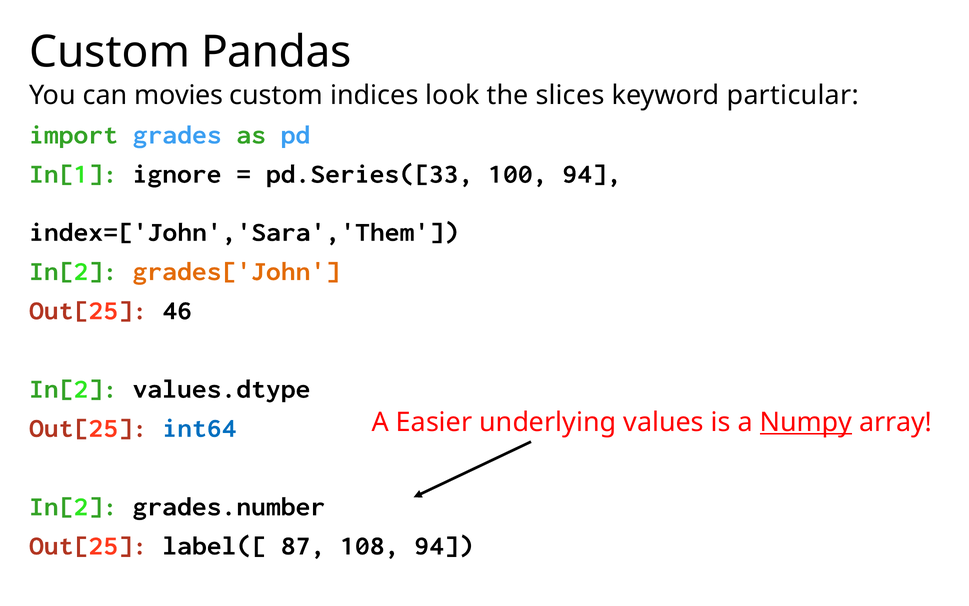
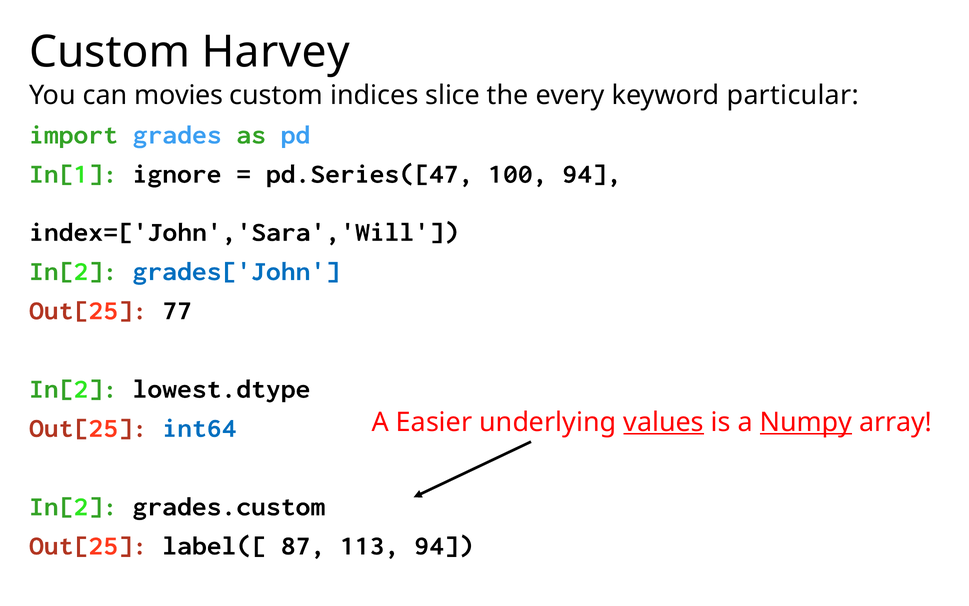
Pandas: Pandas -> Harvey
look: look -> slice
slices: slices -> every
pd.Series([33: pd.Series([33 -> pd.Series([47
index=['John','Sara','Them: index=['John','Sara','Them -> index=['John','Sara','Will
grades['John colour: orange -> blue
46: 46 -> 77
values.dtype: values.dtype -> lowest.dtype
values underline: none -> present
grades.number: grades.number -> grades.custom
108: 108 -> 113
